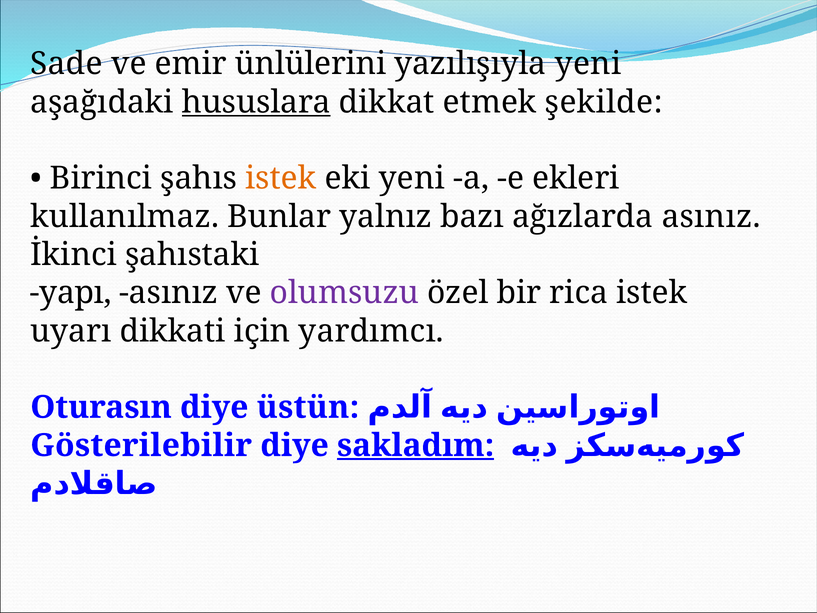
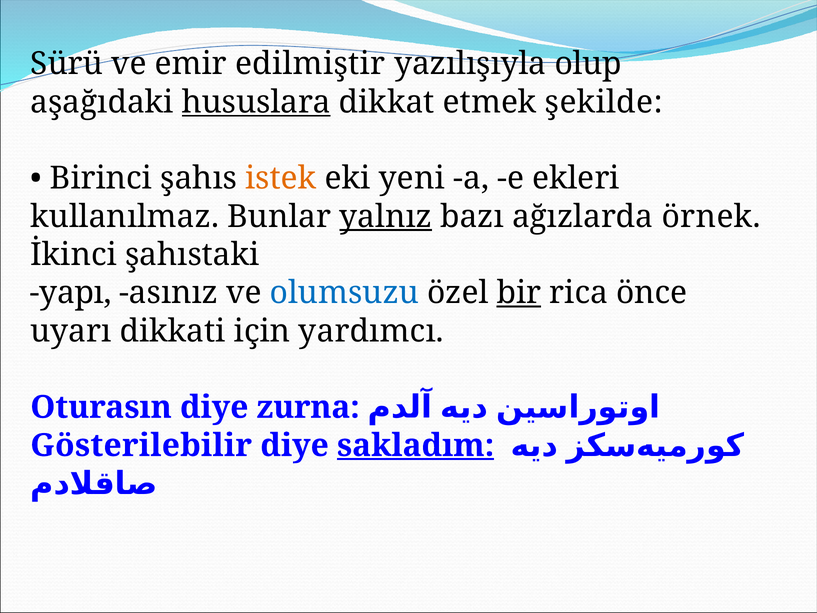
Sade: Sade -> Sürü
ünlülerini: ünlülerini -> edilmiştir
yazılışıyla yeni: yeni -> olup
yalnız underline: none -> present
ağızlarda asınız: asınız -> örnek
olumsuzu colour: purple -> blue
bir underline: none -> present
rica istek: istek -> önce
üstün: üstün -> zurna
